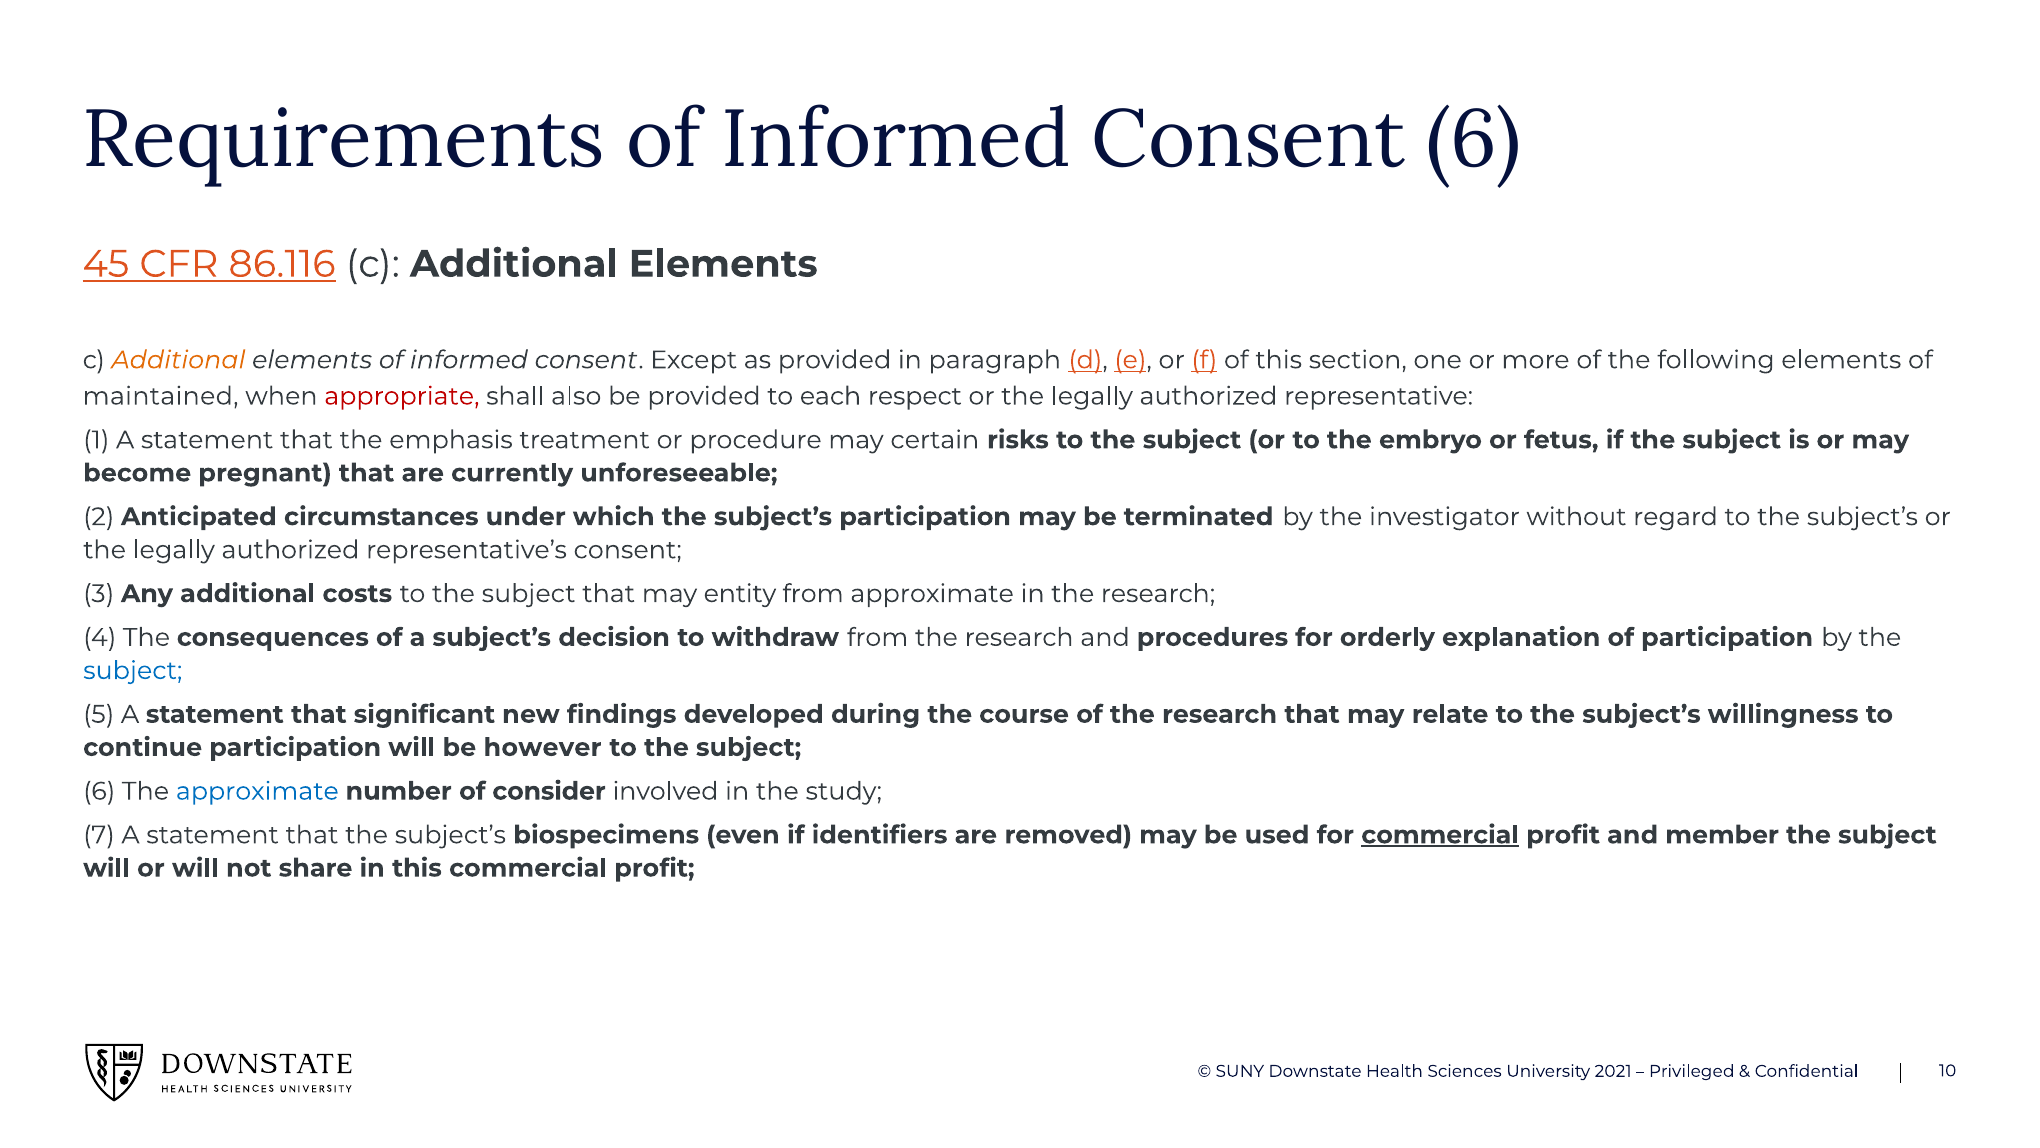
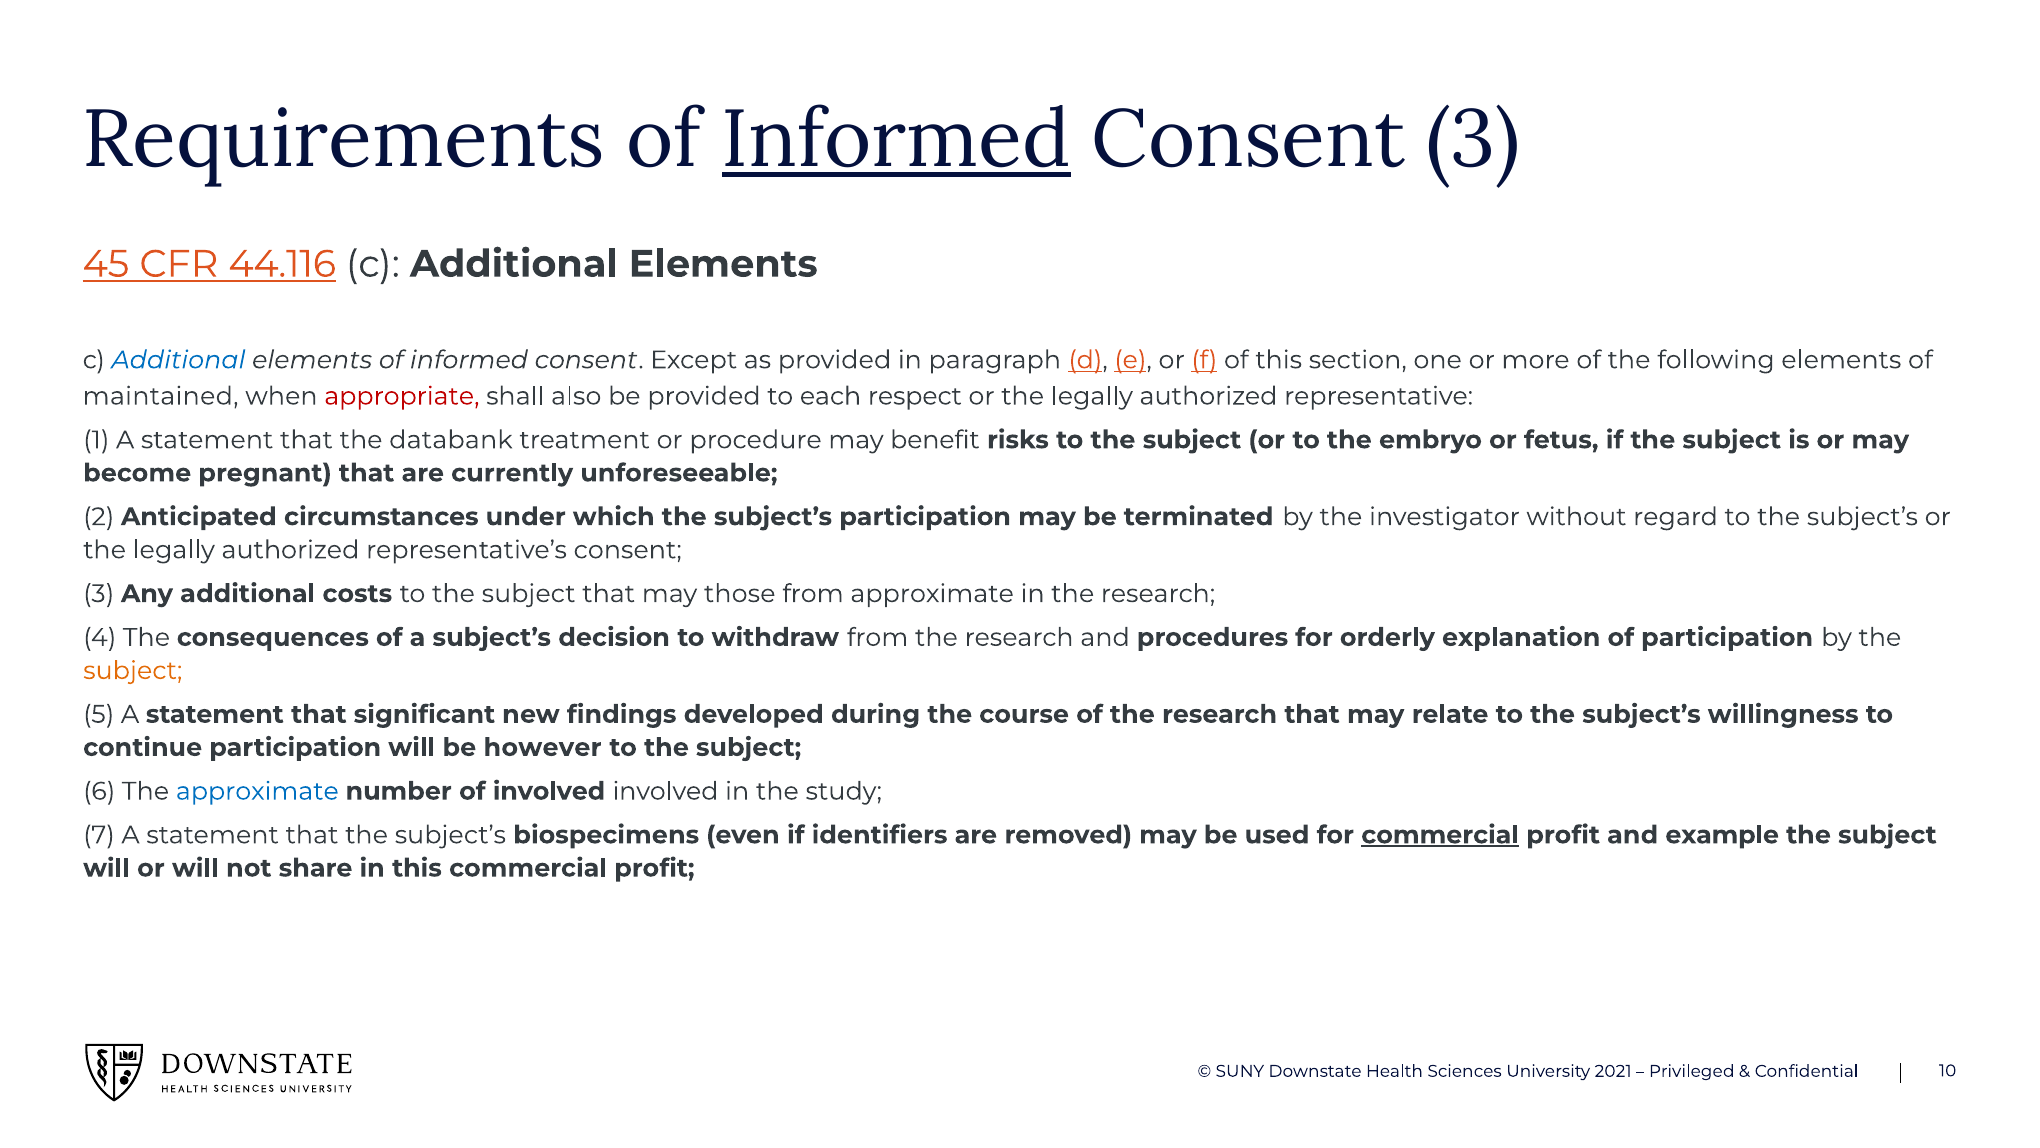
Informed at (896, 140) underline: none -> present
6 at (1474, 140): 6 -> 3
86.116: 86.116 -> 44.116
Additional at (178, 360) colour: orange -> blue
emphasis: emphasis -> databank
certain: certain -> benefit
entity: entity -> those
subject at (133, 670) colour: blue -> orange
of consider: consider -> involved
member: member -> example
